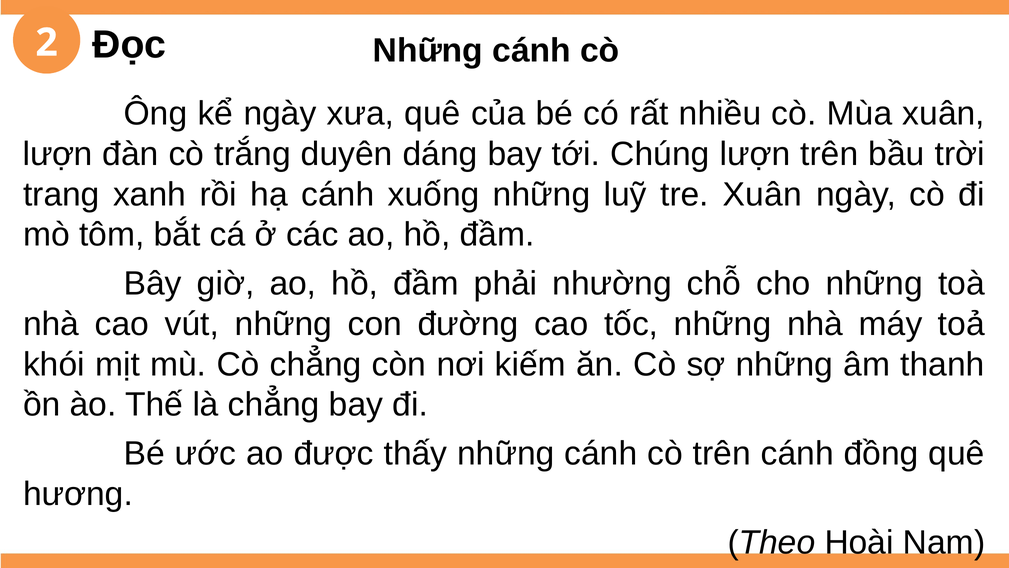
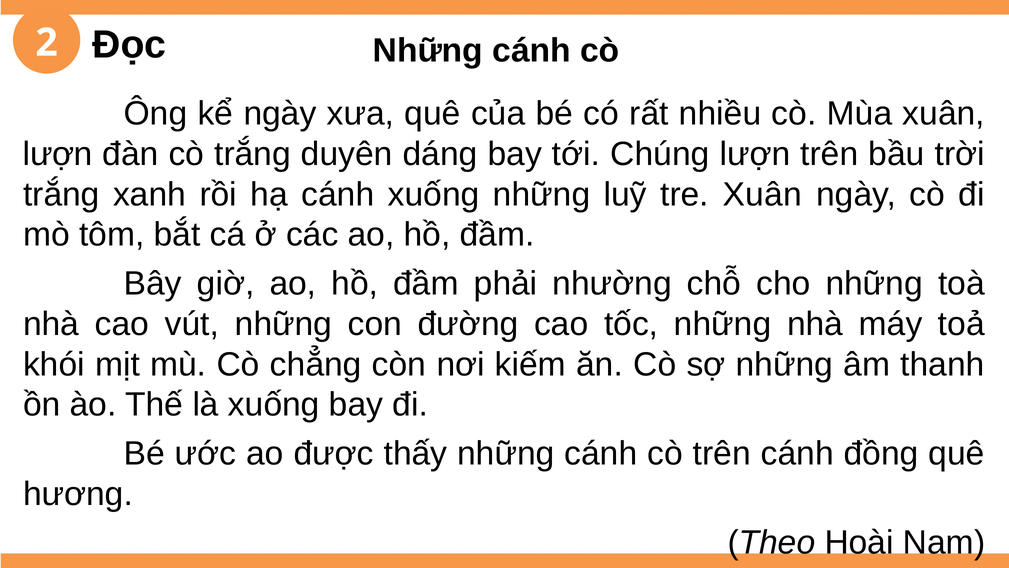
trang at (61, 194): trang -> trắng
là chẳng: chẳng -> xuống
